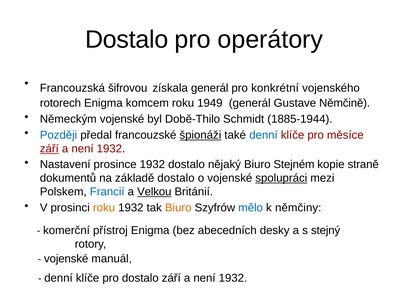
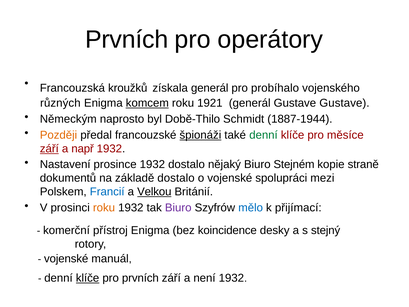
Dostalo at (127, 40): Dostalo -> Prvních
šifrovou: šifrovou -> kroužků
konkrétní: konkrétní -> probíhalo
rotorech: rotorech -> různých
komcem underline: none -> present
1949: 1949 -> 1921
Gustave Němčině: Němčině -> Gustave
Německým vojenské: vojenské -> naprosto
1885-1944: 1885-1944 -> 1887-1944
Později colour: blue -> orange
denní at (264, 135) colour: blue -> green
není at (83, 149): není -> např
spolupráci underline: present -> none
Biuro at (178, 208) colour: orange -> purple
němčiny: němčiny -> přijímací
abecedních: abecedních -> koincidence
klíče at (88, 278) underline: none -> present
pro dostalo: dostalo -> prvních
